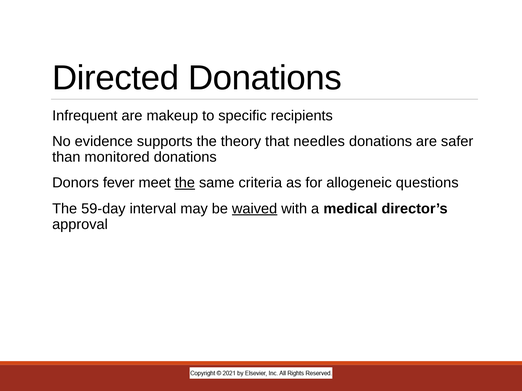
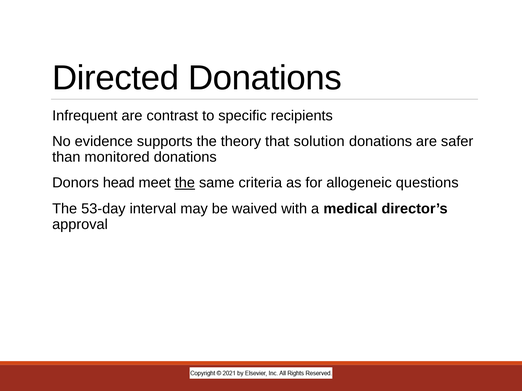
makeup: makeup -> contrast
needles: needles -> solution
fever: fever -> head
59-day: 59-day -> 53-day
waived underline: present -> none
